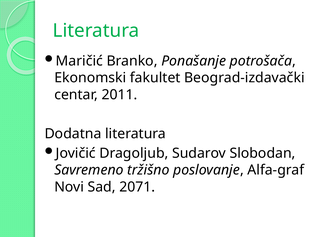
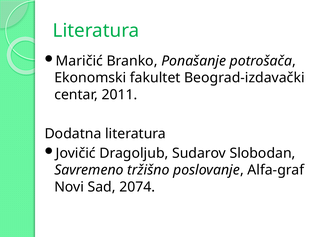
2071: 2071 -> 2074
